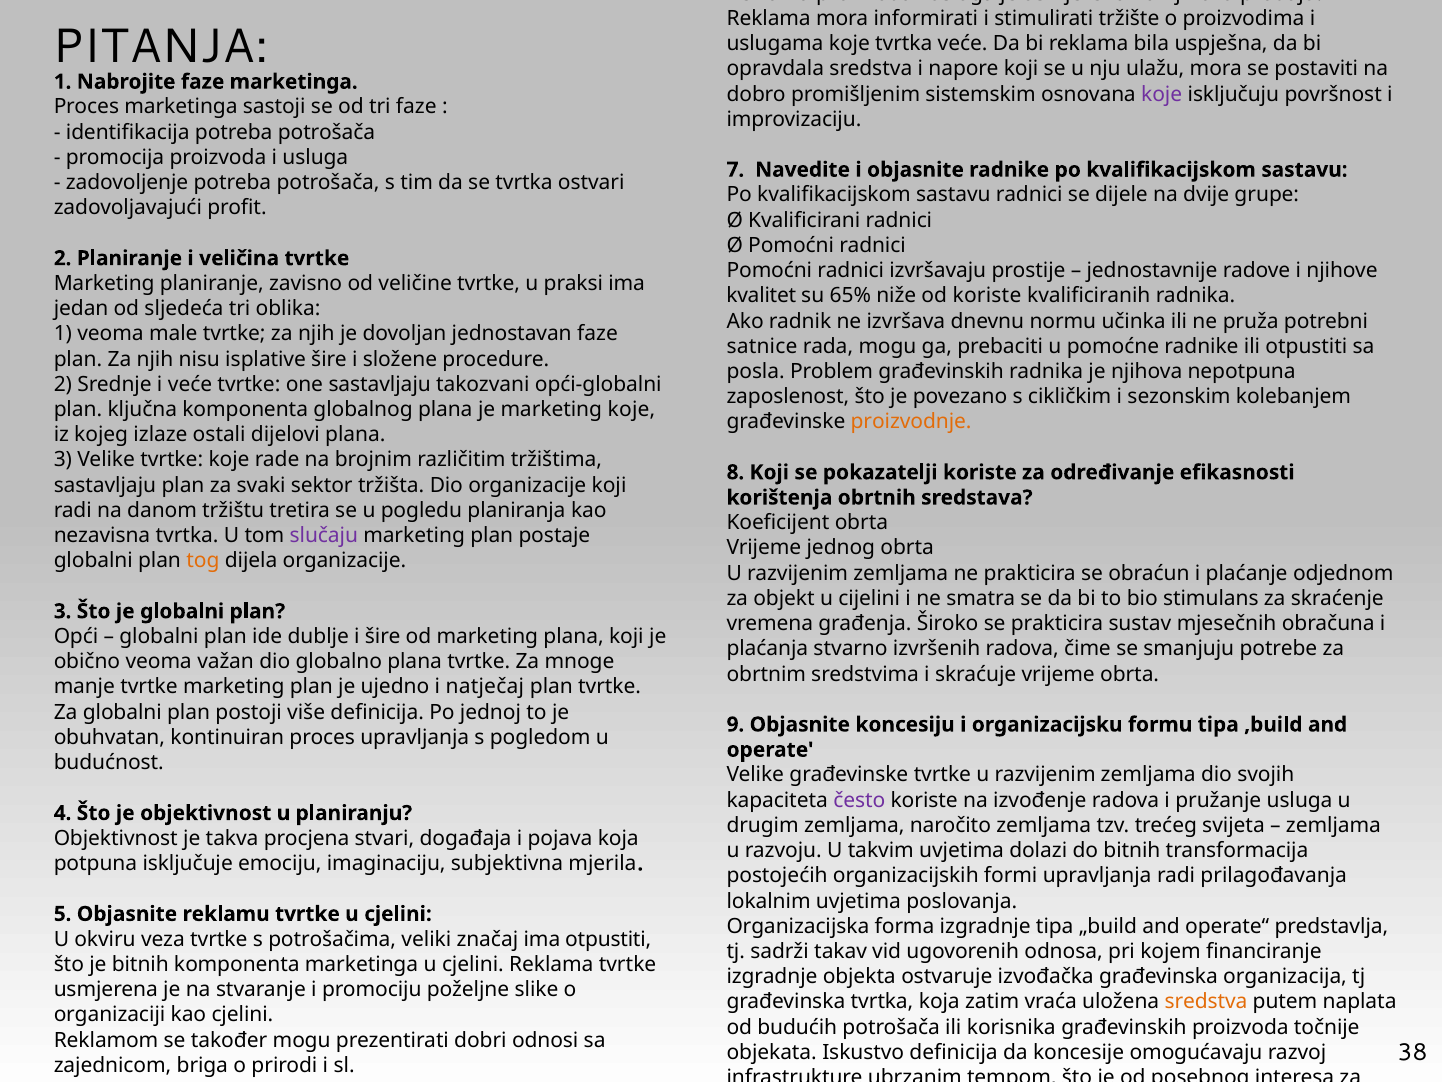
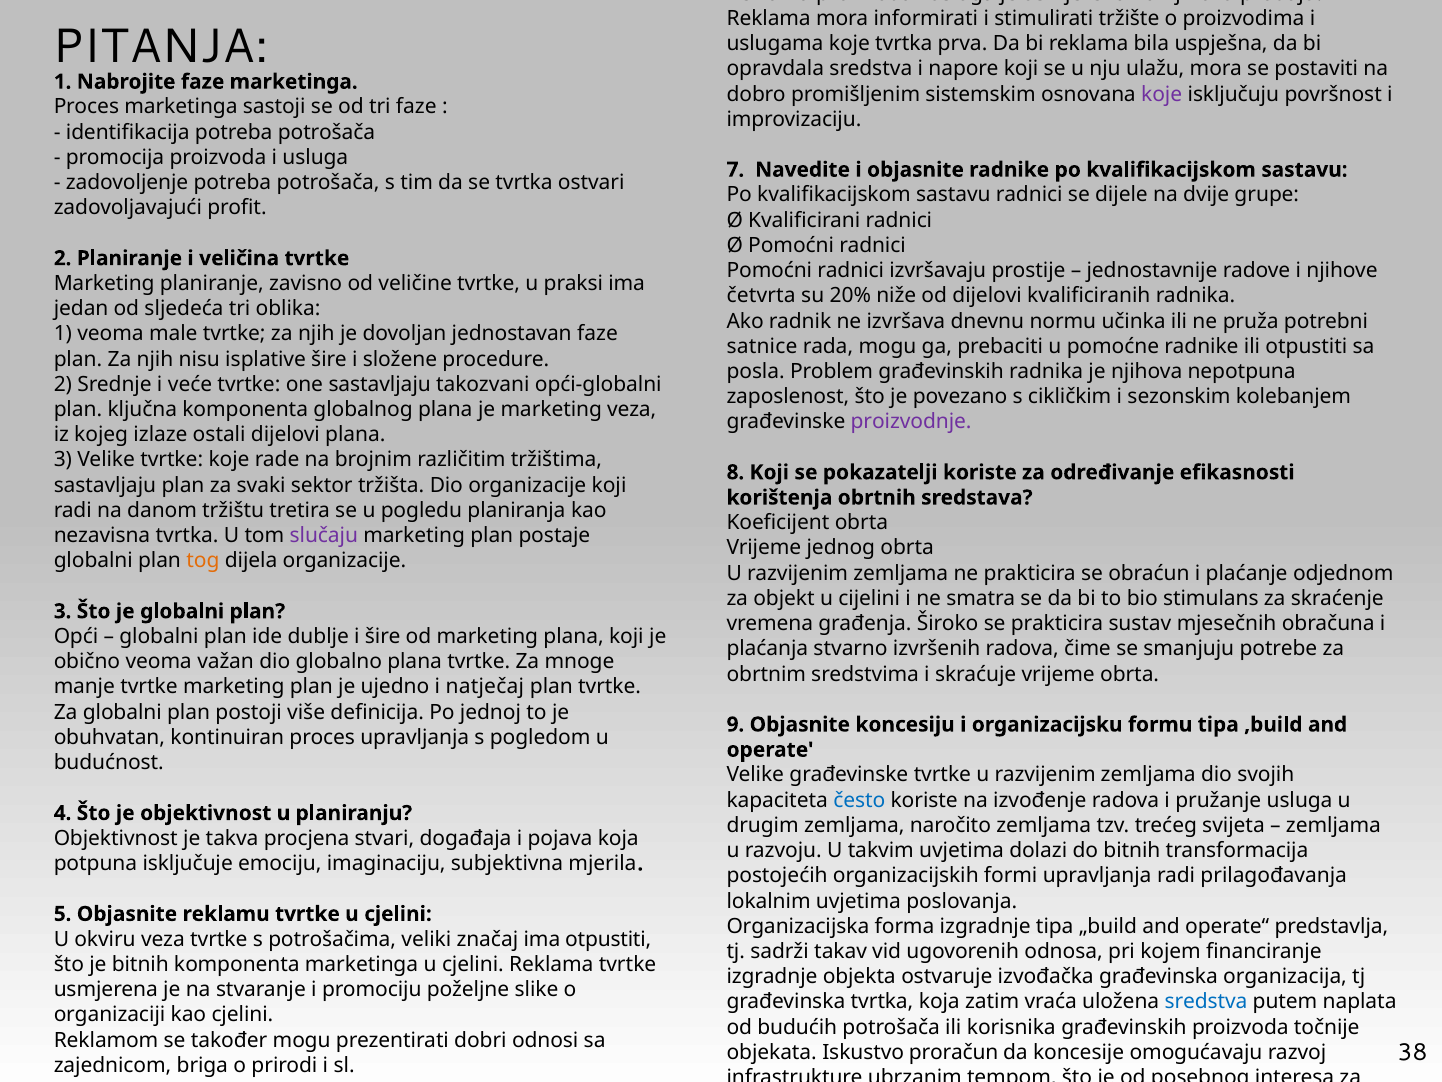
tvrtka veće: veće -> prva
kvalitet: kvalitet -> četvrta
65%: 65% -> 20%
od koriste: koriste -> dijelovi
marketing koje: koje -> veza
proizvodnje colour: orange -> purple
često colour: purple -> blue
sredstva at (1206, 1002) colour: orange -> blue
Iskustvo definicija: definicija -> proračun
